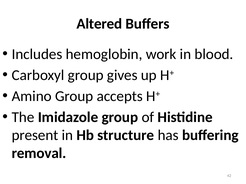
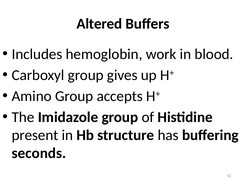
removal: removal -> seconds
